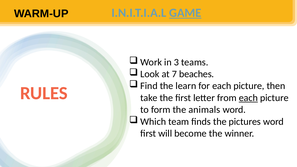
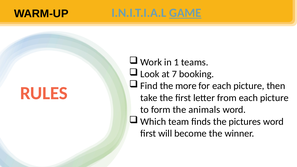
3: 3 -> 1
beaches: beaches -> booking
learn: learn -> more
each at (248, 98) underline: present -> none
